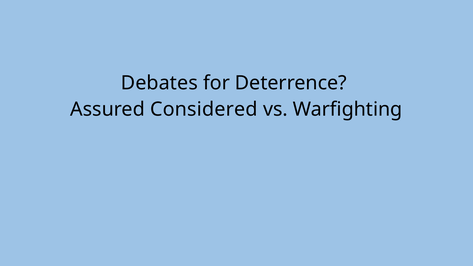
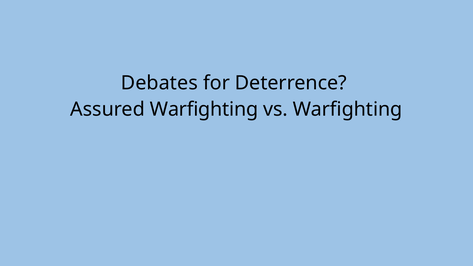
Assured Considered: Considered -> Warfighting
